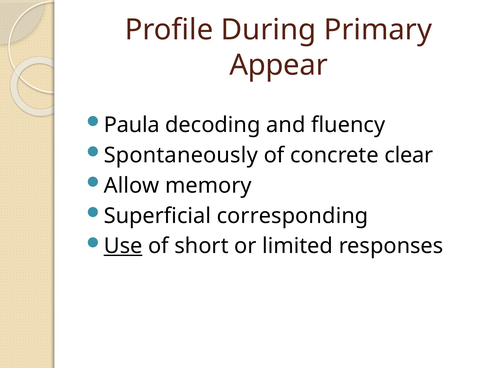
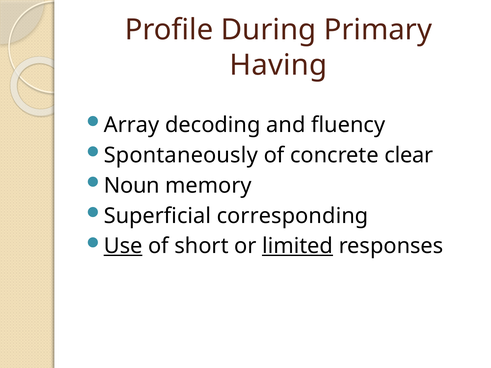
Appear: Appear -> Having
Paula: Paula -> Array
Allow: Allow -> Noun
limited underline: none -> present
